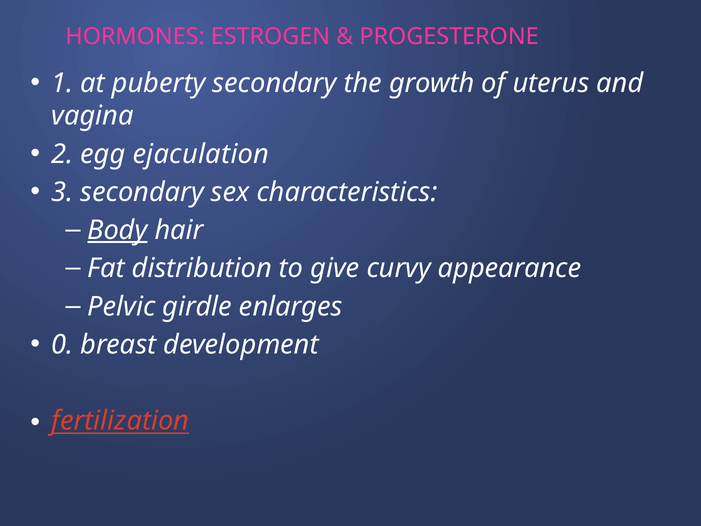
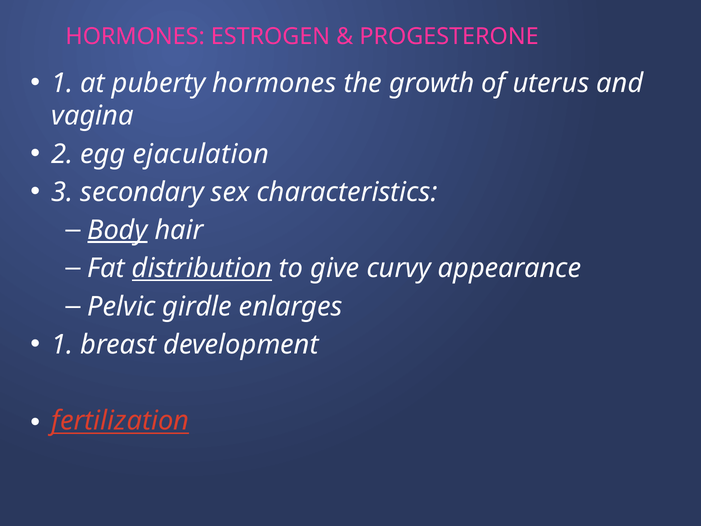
puberty secondary: secondary -> hormones
distribution underline: none -> present
0 at (62, 345): 0 -> 1
